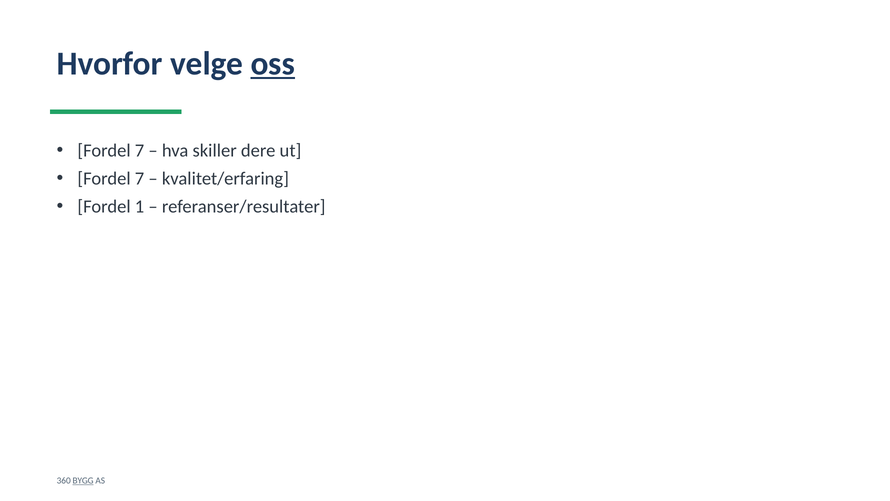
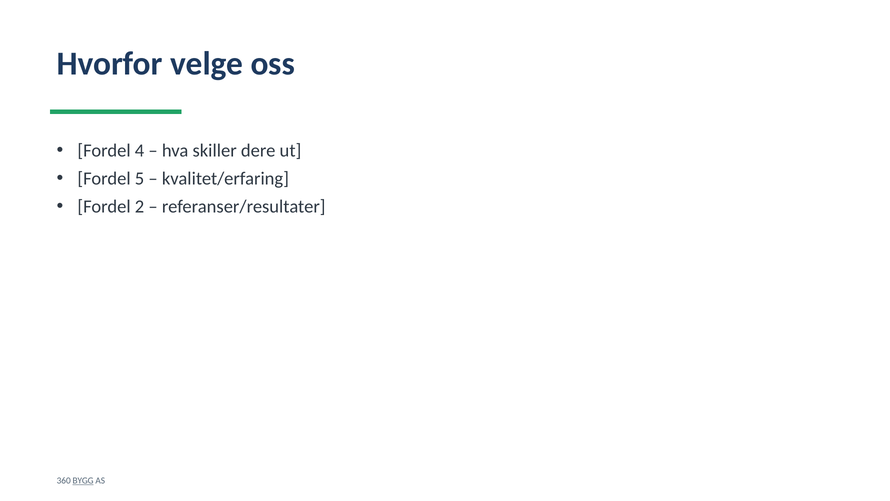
oss underline: present -> none
7 at (140, 151): 7 -> 4
7 at (140, 179): 7 -> 5
1: 1 -> 2
